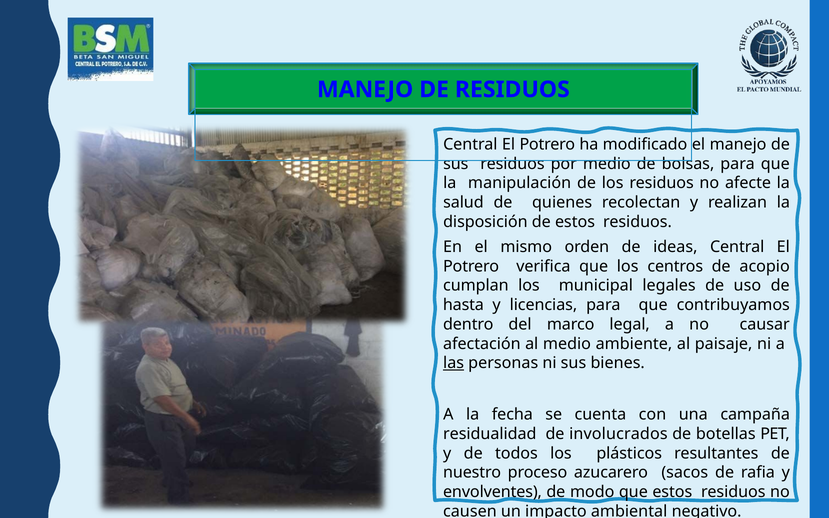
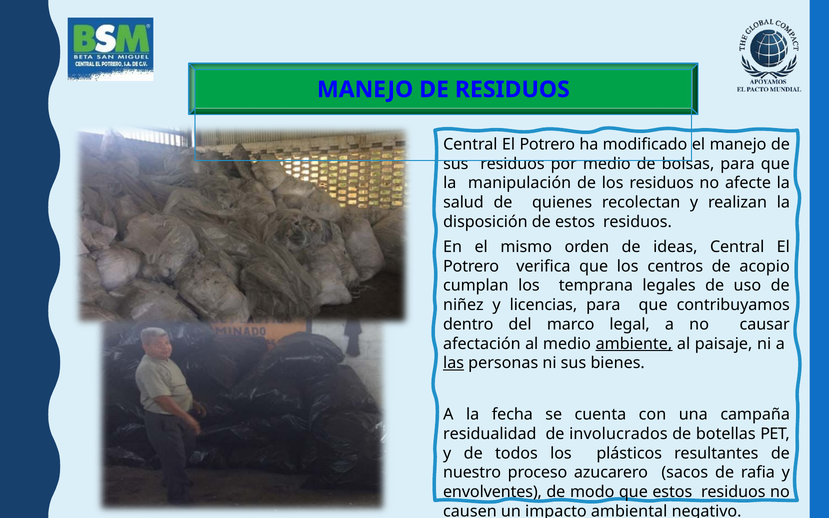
municipal: municipal -> temprana
hasta: hasta -> niñez
ambiente underline: none -> present
